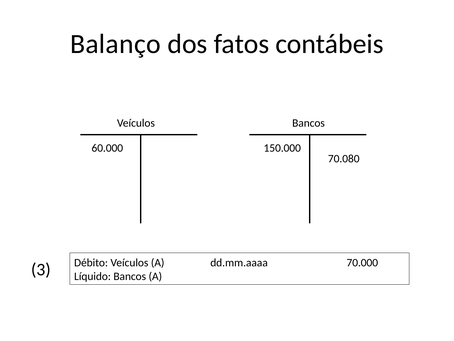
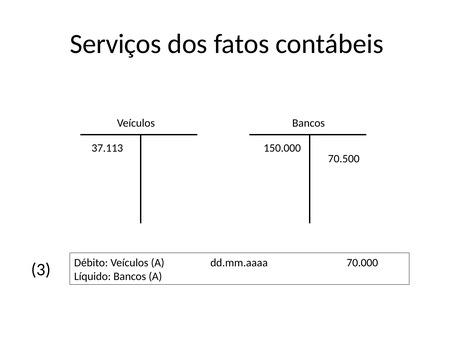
Balanço: Balanço -> Serviços
60.000: 60.000 -> 37.113
70.080: 70.080 -> 70.500
